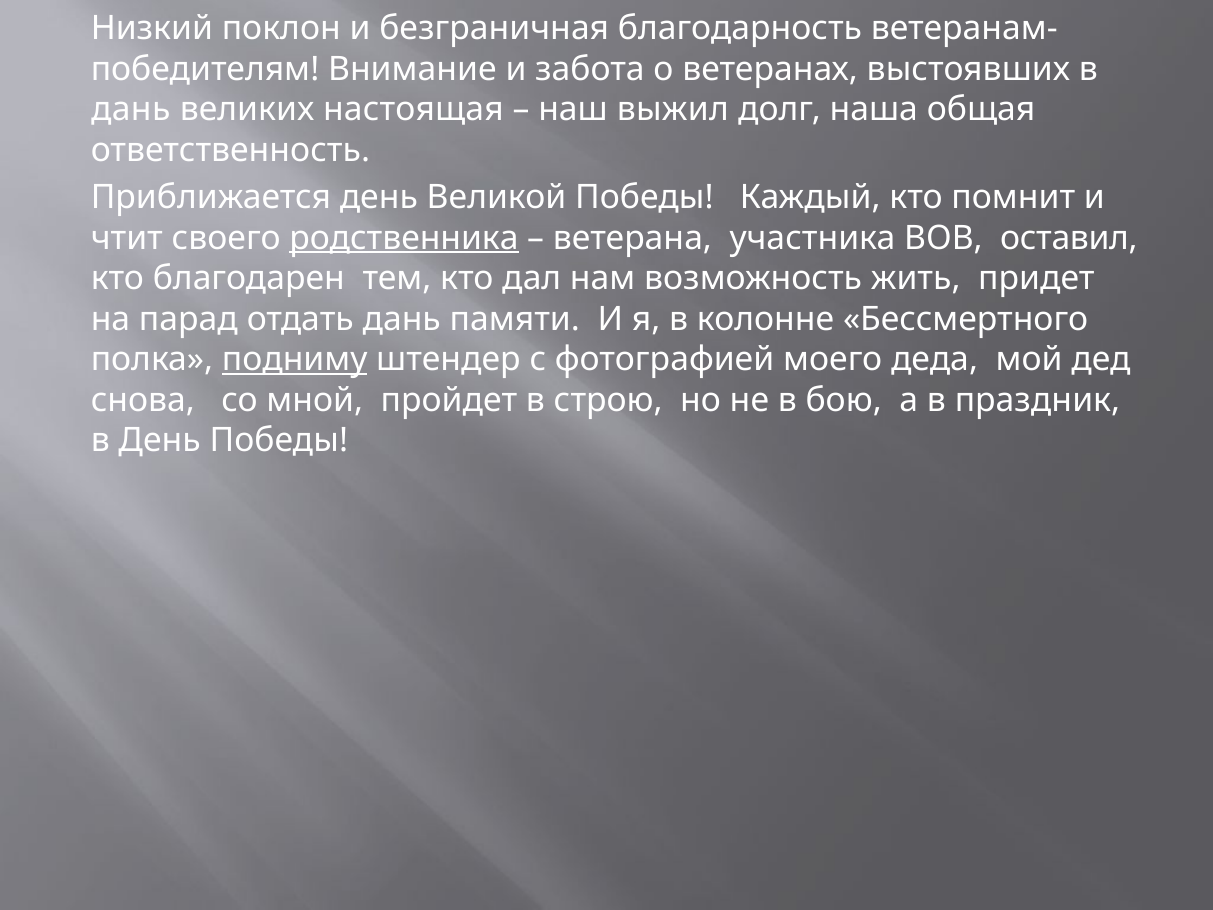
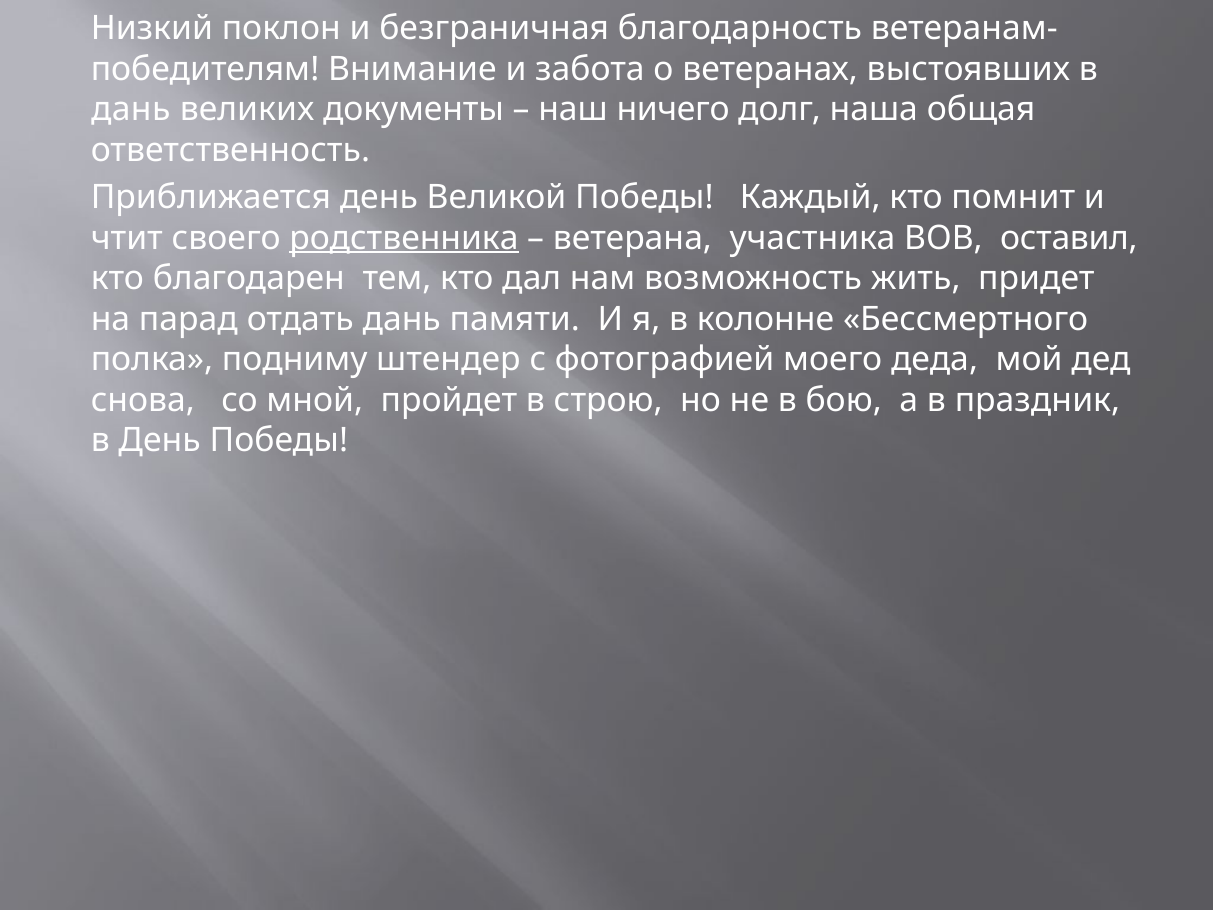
настоящая: настоящая -> документы
выжил: выжил -> ничего
подниму underline: present -> none
